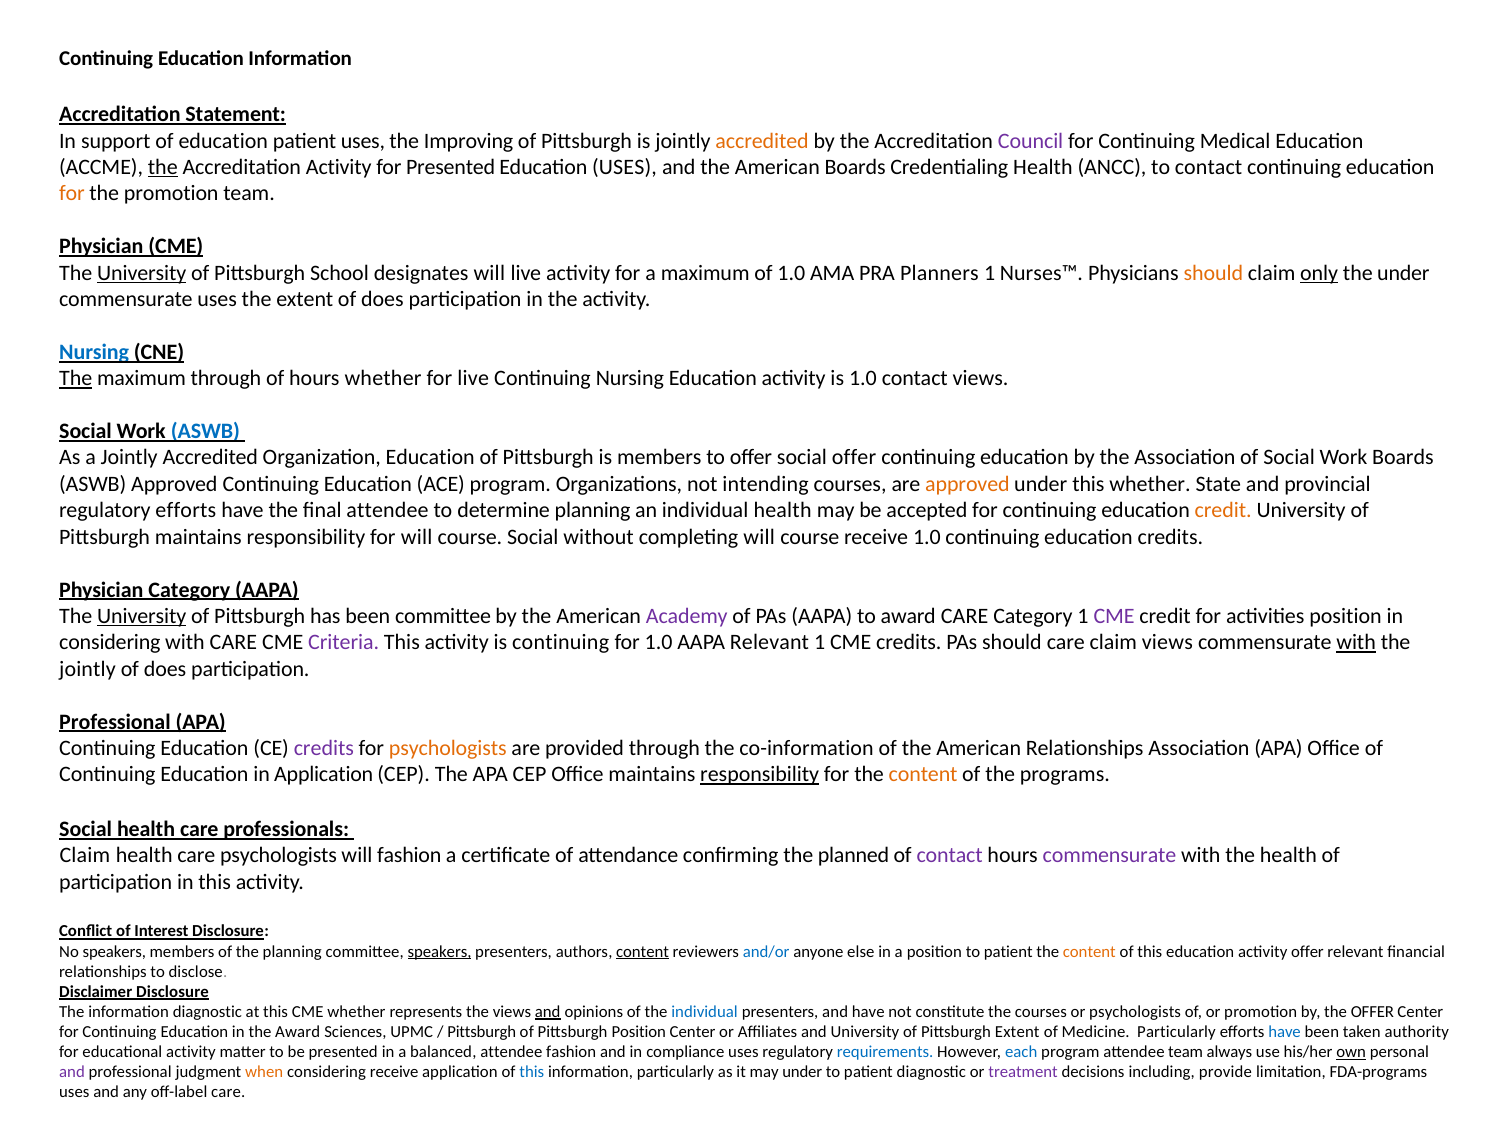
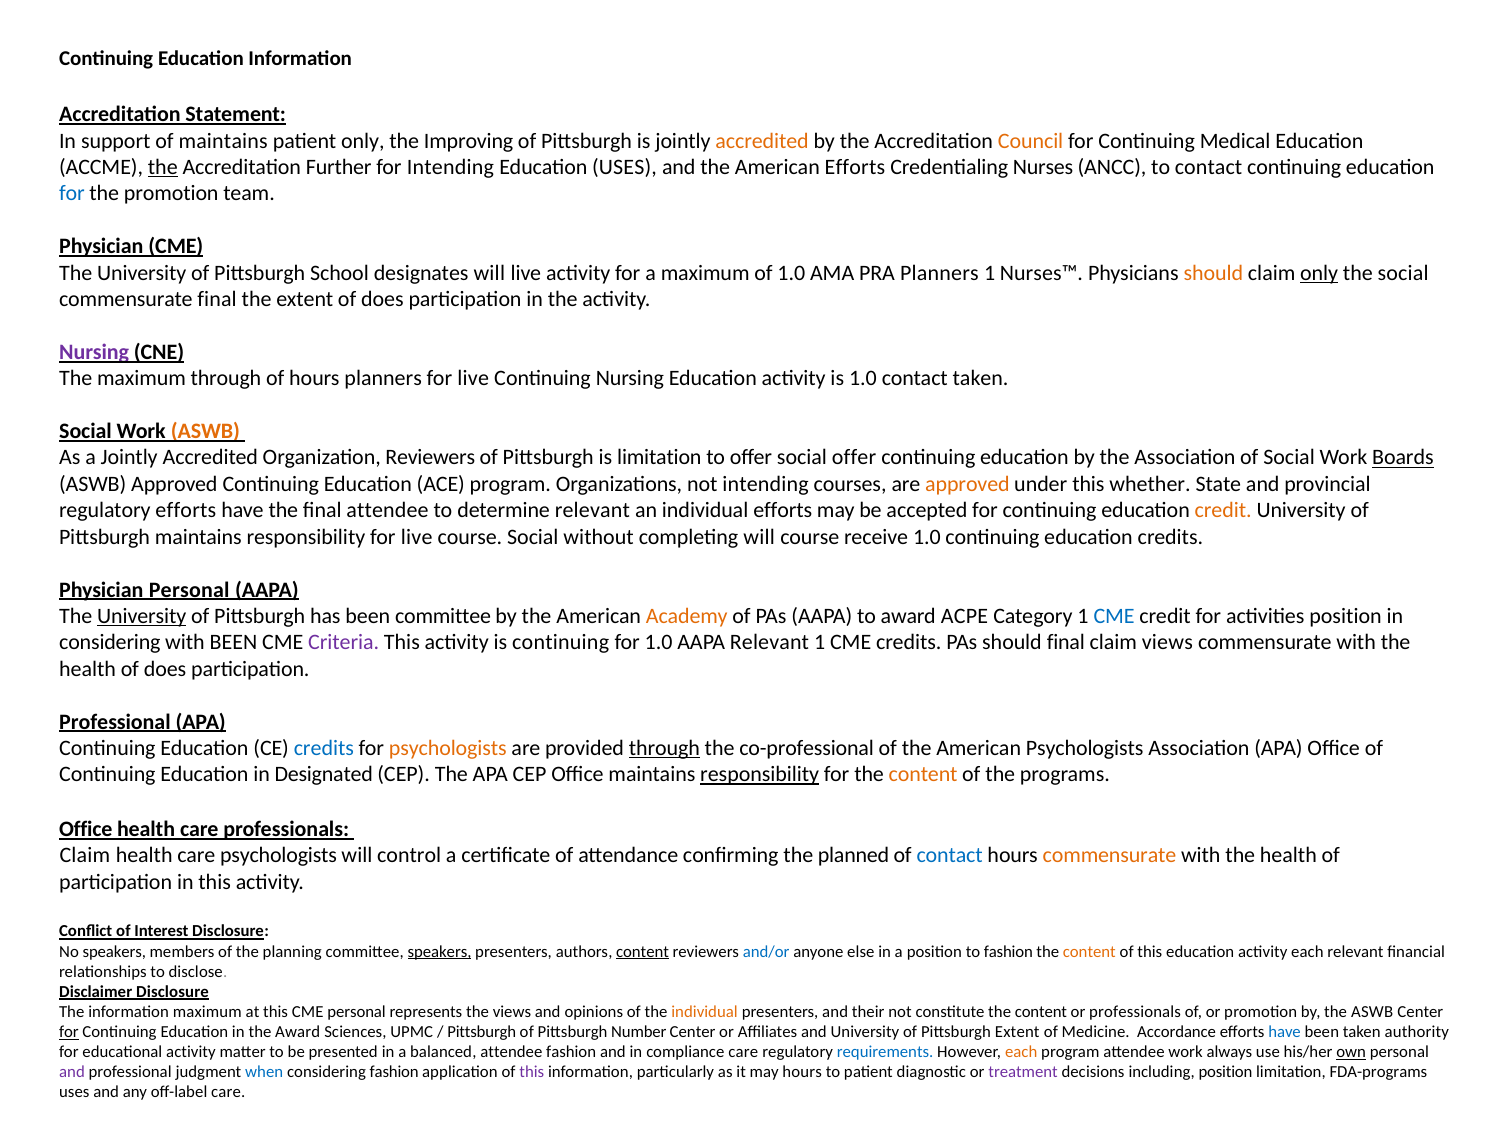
of education: education -> maintains
patient uses: uses -> only
Council colour: purple -> orange
Accreditation Activity: Activity -> Further
for Presented: Presented -> Intending
American Boards: Boards -> Efforts
Credentialing Health: Health -> Nurses
for at (72, 194) colour: orange -> blue
University at (142, 273) underline: present -> none
the under: under -> social
commensurate uses: uses -> final
Nursing at (94, 352) colour: blue -> purple
The at (76, 379) underline: present -> none
hours whether: whether -> planners
contact views: views -> taken
ASWB at (205, 431) colour: blue -> orange
Organization Education: Education -> Reviewers
is members: members -> limitation
Boards at (1403, 458) underline: none -> present
determine planning: planning -> relevant
individual health: health -> efforts
responsibility for will: will -> live
Physician Category: Category -> Personal
Academy colour: purple -> orange
award CARE: CARE -> ACPE
CME at (1114, 616) colour: purple -> blue
with CARE: CARE -> BEEN
should care: care -> final
with at (1356, 643) underline: present -> none
jointly at (87, 669): jointly -> health
credits at (324, 748) colour: purple -> blue
through at (664, 748) underline: none -> present
co-information: co-information -> co-professional
American Relationships: Relationships -> Psychologists
in Application: Application -> Designated
Social at (86, 829): Social -> Office
will fashion: fashion -> control
contact at (950, 856) colour: purple -> blue
commensurate at (1110, 856) colour: purple -> orange
position to patient: patient -> fashion
activity offer: offer -> each
information diagnostic: diagnostic -> maximum
CME whether: whether -> personal
and at (548, 1012) underline: present -> none
individual at (705, 1012) colour: blue -> orange
and have: have -> their
constitute the courses: courses -> content
or psychologists: psychologists -> professionals
the OFFER: OFFER -> ASWB
for at (69, 1032) underline: none -> present
Pittsburgh Position: Position -> Number
Medicine Particularly: Particularly -> Accordance
compliance uses: uses -> care
each at (1021, 1052) colour: blue -> orange
attendee team: team -> work
when colour: orange -> blue
considering receive: receive -> fashion
this at (532, 1072) colour: blue -> purple
may under: under -> hours
including provide: provide -> position
